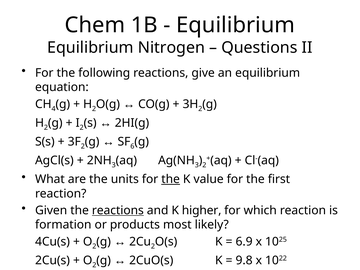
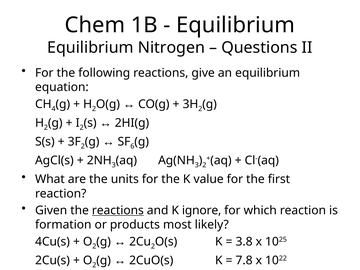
the at (171, 179) underline: present -> none
higher: higher -> ignore
6.9: 6.9 -> 3.8
9.8: 9.8 -> 7.8
